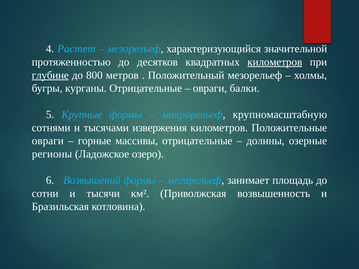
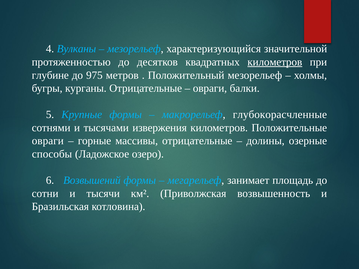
Растет: Растет -> Вулканы
глубине underline: present -> none
800: 800 -> 975
крупномасштабную: крупномасштабную -> глубокорасчленные
регионы: регионы -> способы
